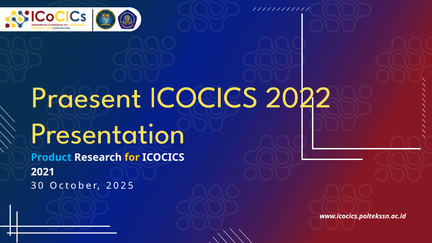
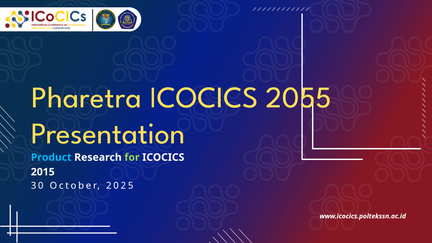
Praesent: Praesent -> Pharetra
2022: 2022 -> 2055
for colour: yellow -> light green
2021: 2021 -> 2015
